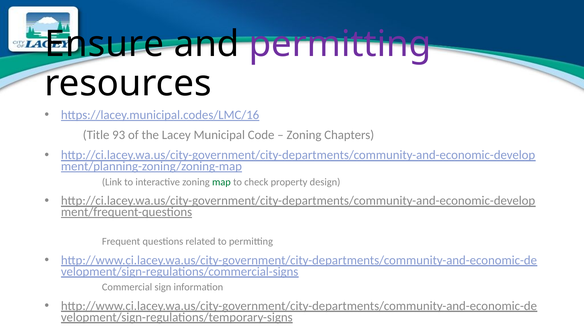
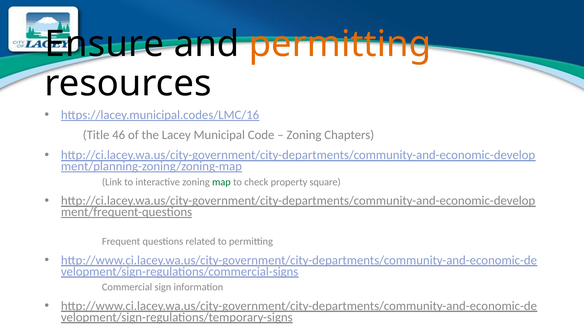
permitting at (340, 44) colour: purple -> orange
93: 93 -> 46
design: design -> square
